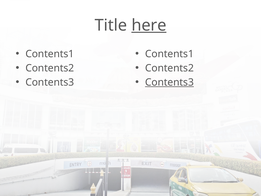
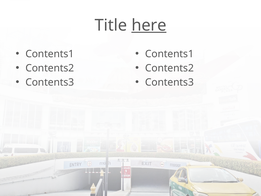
Contents3 at (169, 82) underline: present -> none
